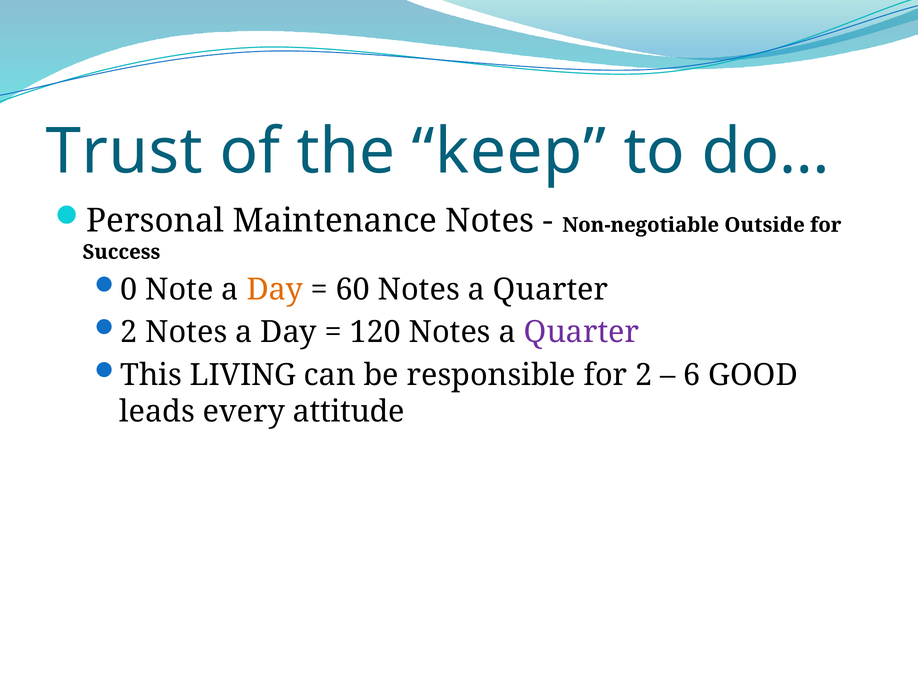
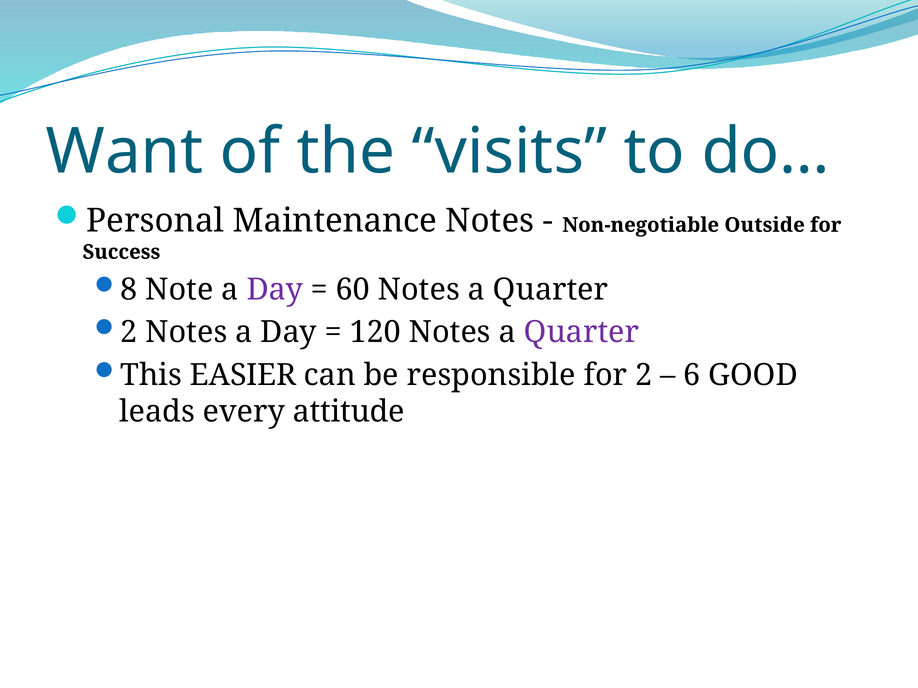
Trust: Trust -> Want
keep: keep -> visits
0: 0 -> 8
Day at (275, 290) colour: orange -> purple
LIVING: LIVING -> EASIER
